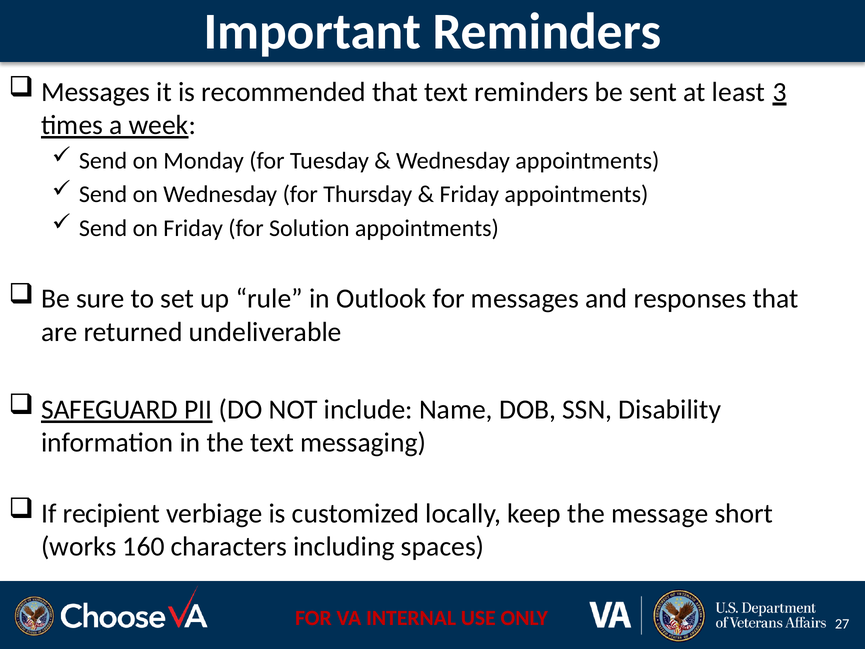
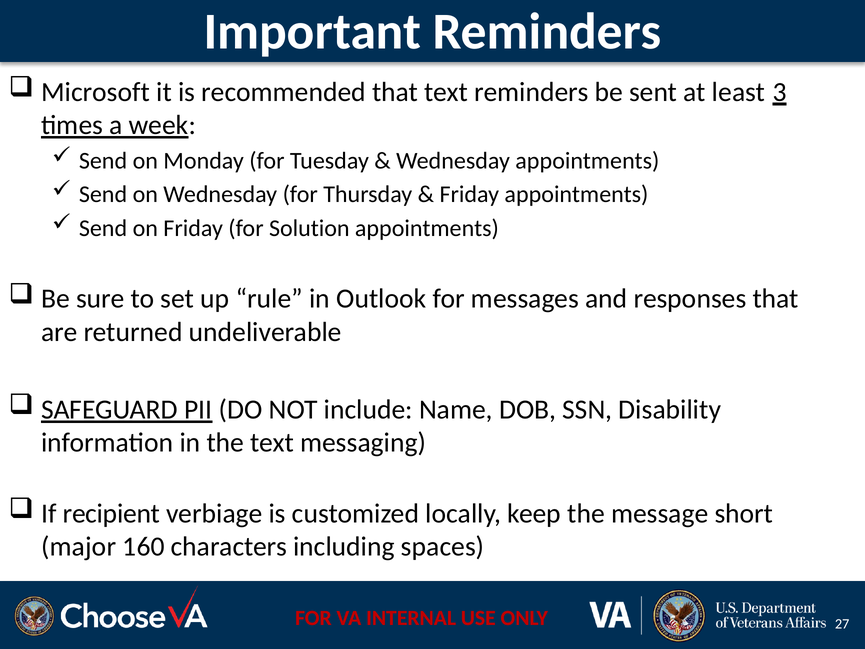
Messages at (96, 92): Messages -> Microsoft
works: works -> major
